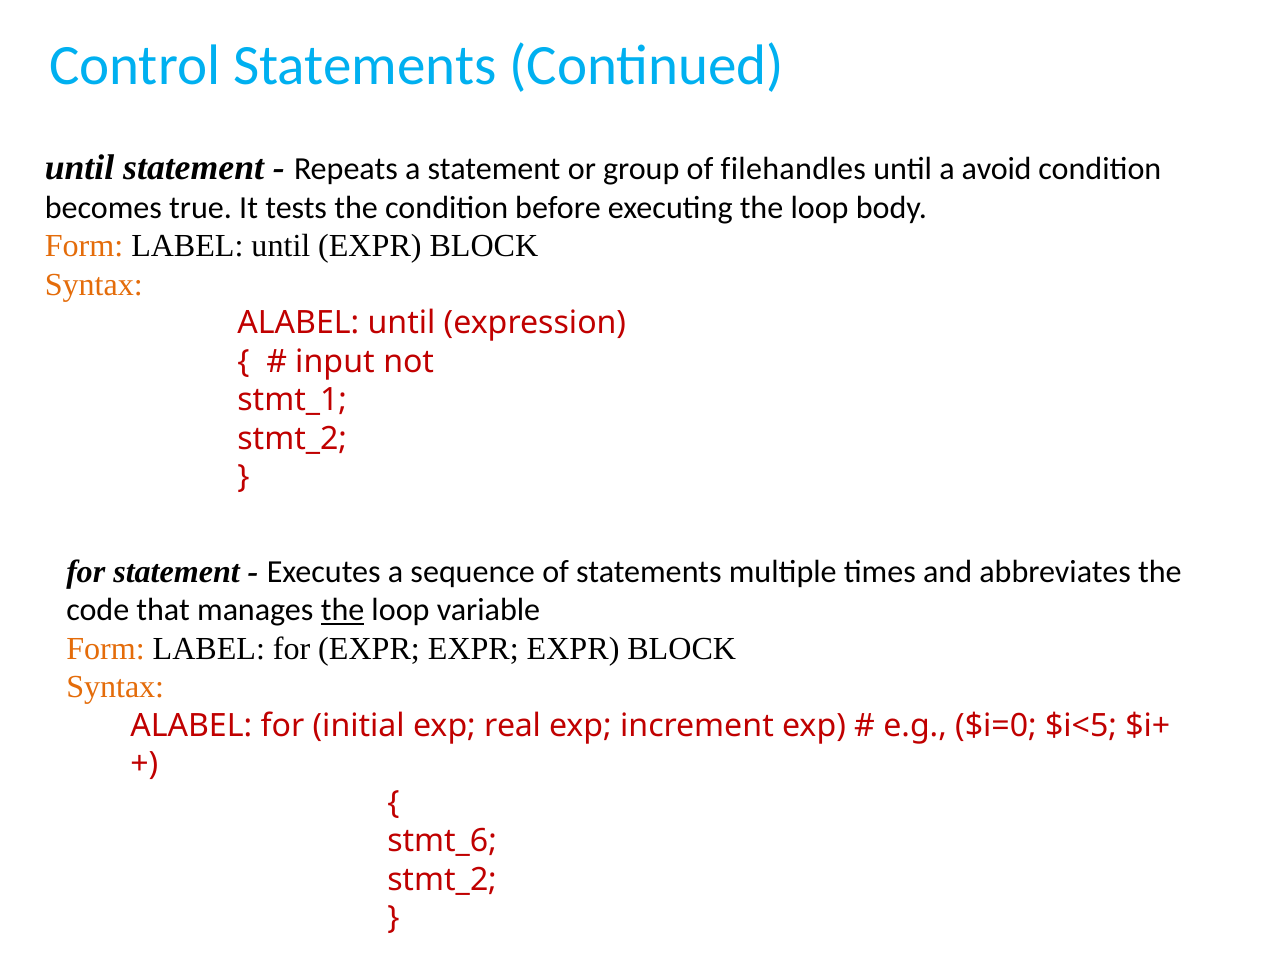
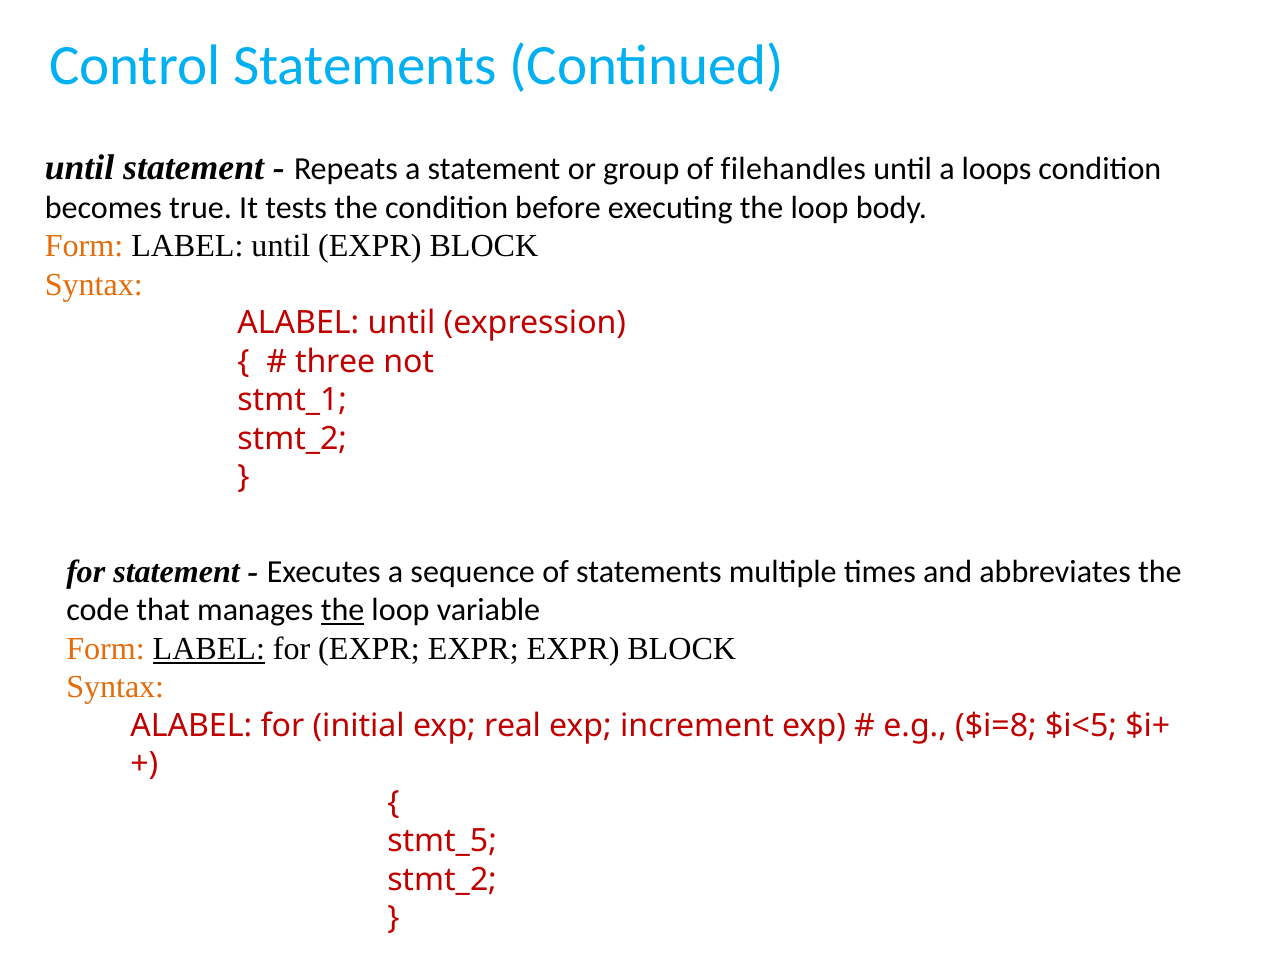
avoid: avoid -> loops
input: input -> three
LABEL at (209, 649) underline: none -> present
$i=0: $i=0 -> $i=8
stmt_6: stmt_6 -> stmt_5
